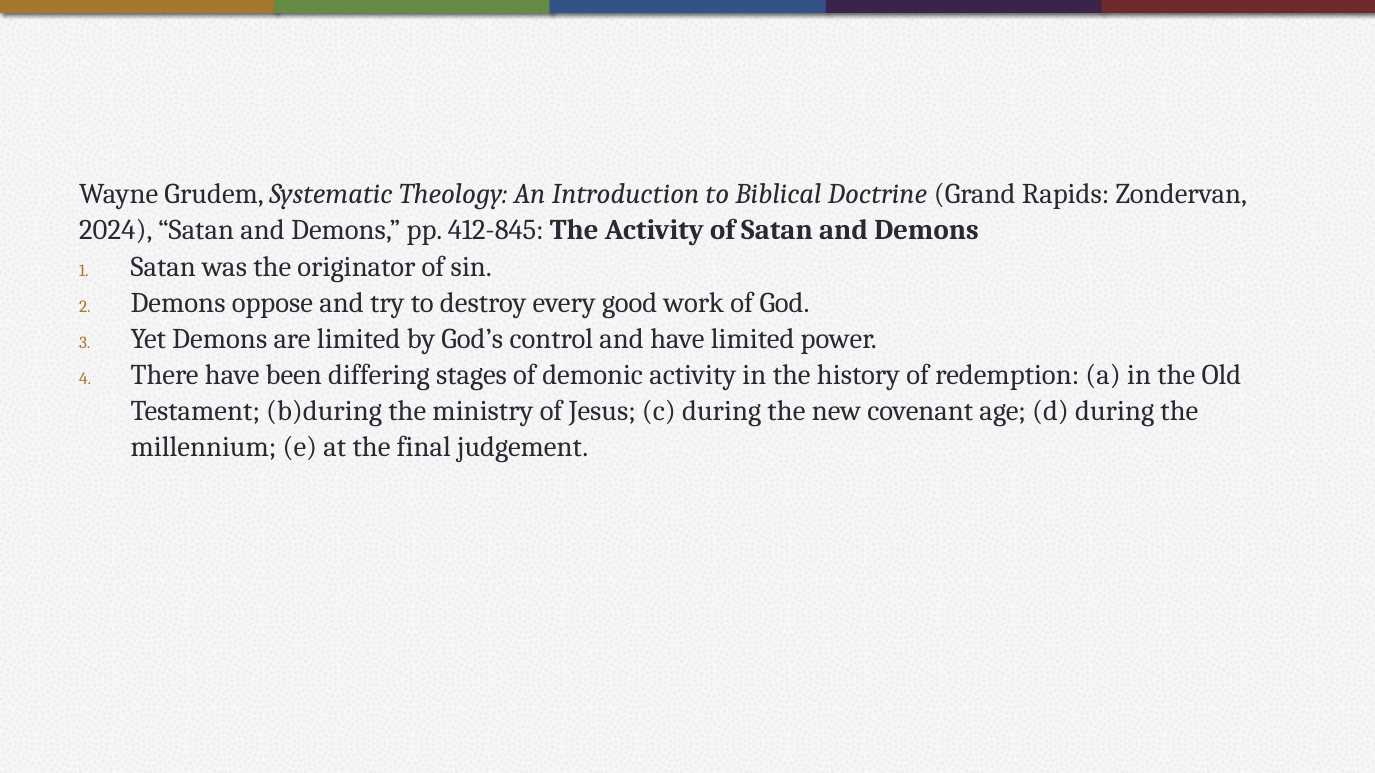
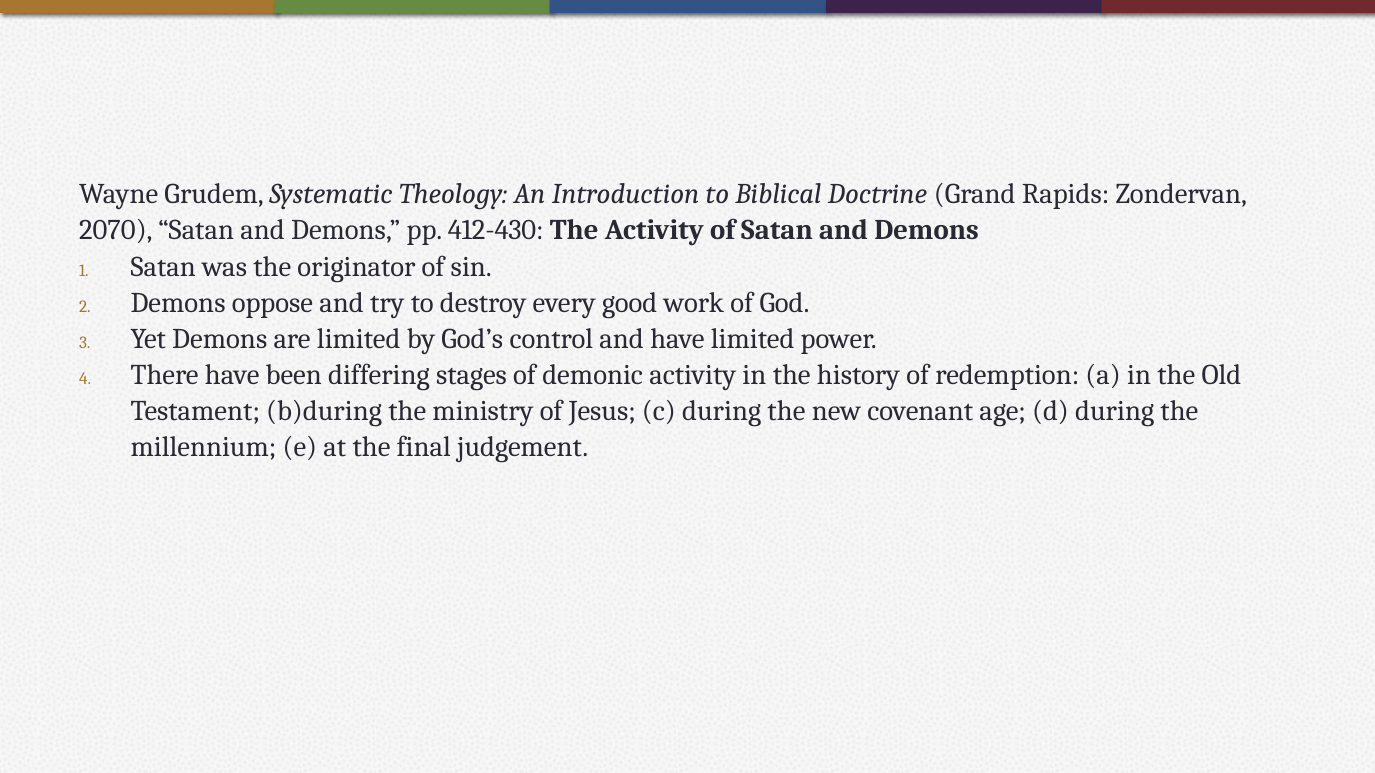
2024: 2024 -> 2070
412-845: 412-845 -> 412-430
